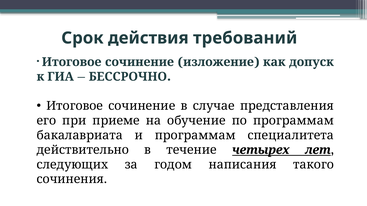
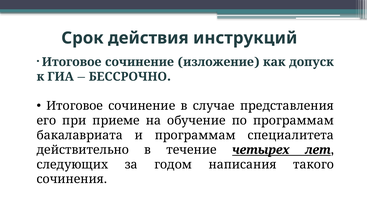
требований: требований -> инструкций
